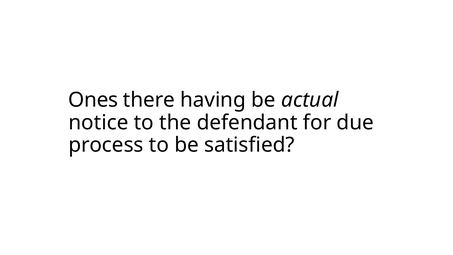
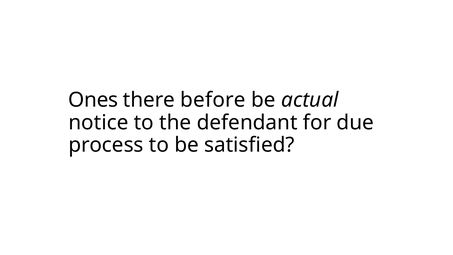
having: having -> before
